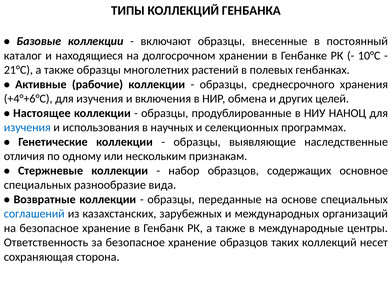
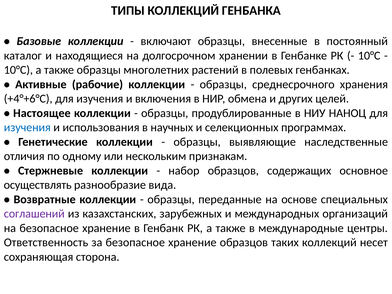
21°С at (18, 70): 21°С -> 10°С
специальных at (38, 185): специальных -> осуществлять
соглашений colour: blue -> purple
